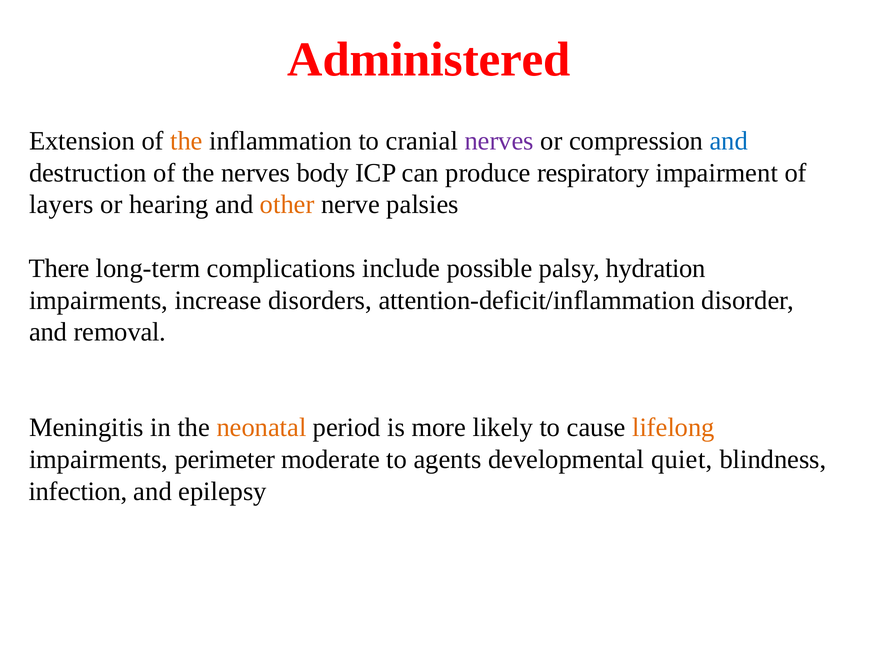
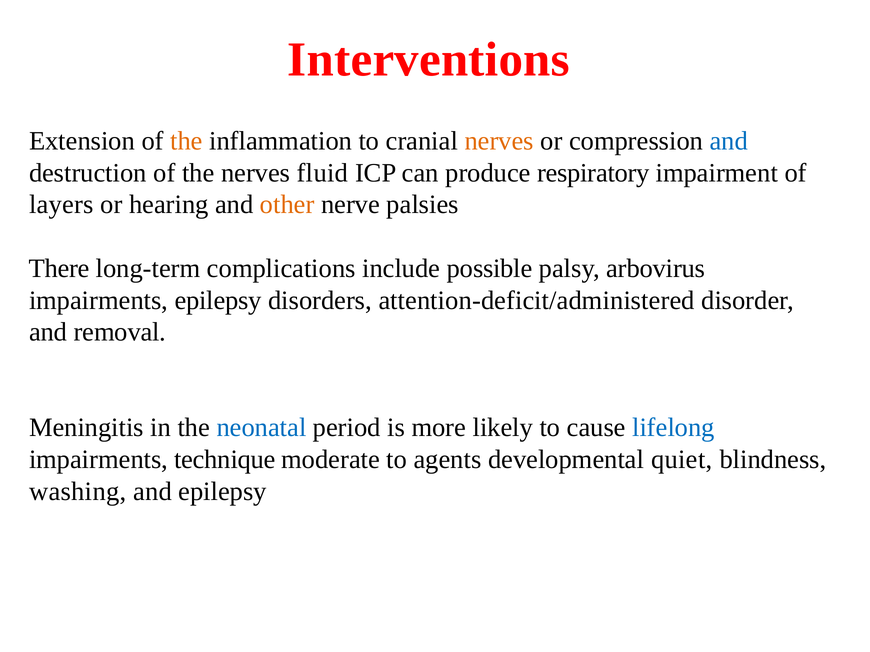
Administered: Administered -> Interventions
nerves at (499, 141) colour: purple -> orange
body: body -> fluid
hydration: hydration -> arbovirus
impairments increase: increase -> epilepsy
attention-deficit/inflammation: attention-deficit/inflammation -> attention-deficit/administered
neonatal colour: orange -> blue
lifelong colour: orange -> blue
perimeter: perimeter -> technique
infection: infection -> washing
